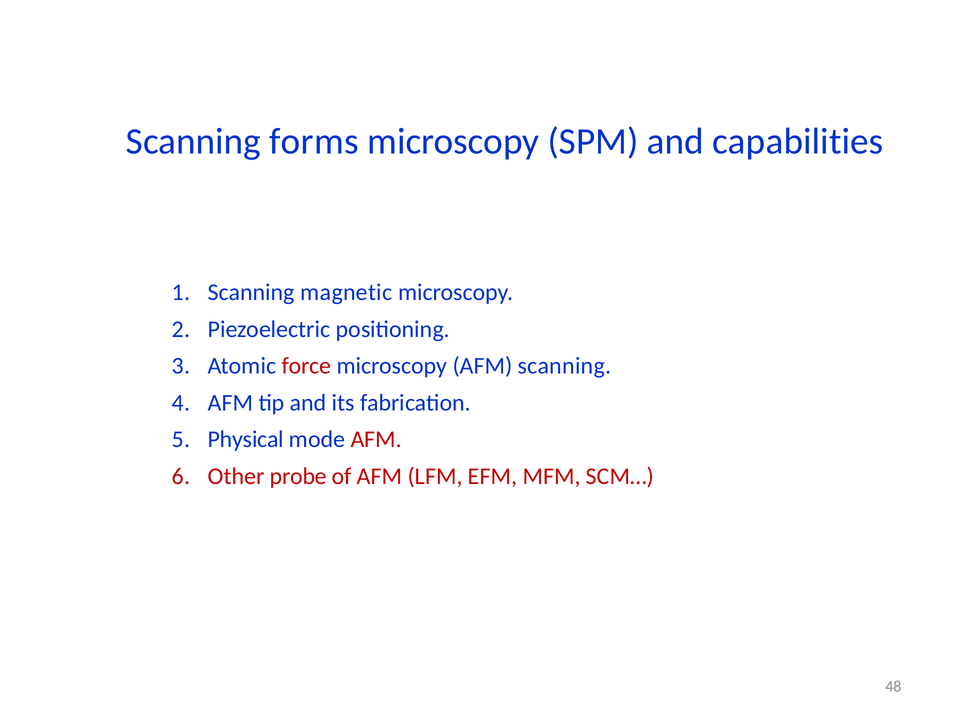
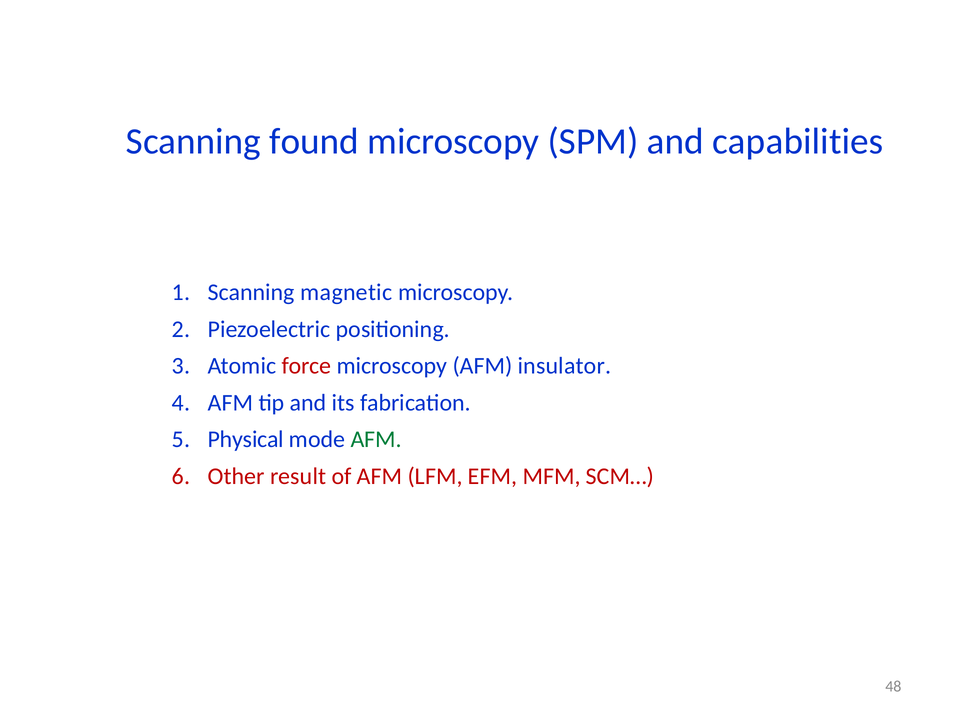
forms: forms -> found
AFM scanning: scanning -> insulator
AFM at (376, 440) colour: red -> green
probe: probe -> result
